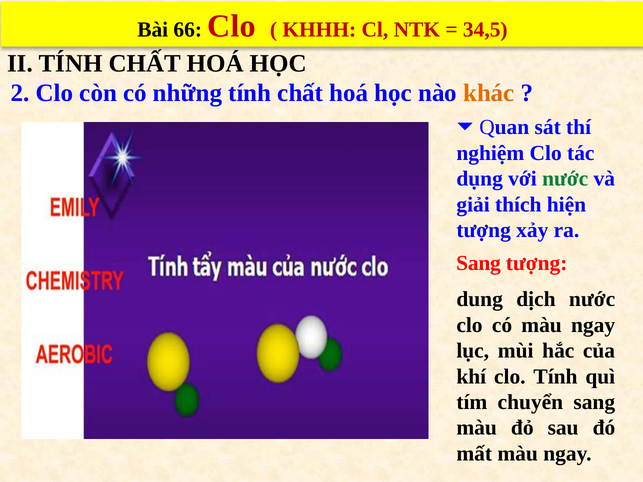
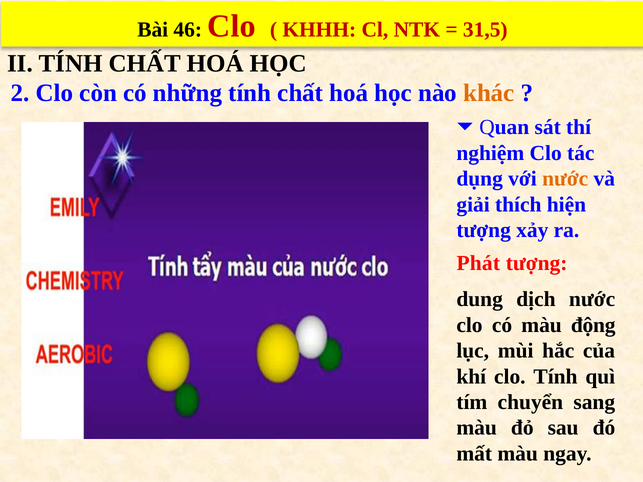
66: 66 -> 46
34,5: 34,5 -> 31,5
nước at (565, 179) colour: green -> orange
Sang at (479, 263): Sang -> Phát
có màu ngay: ngay -> động
